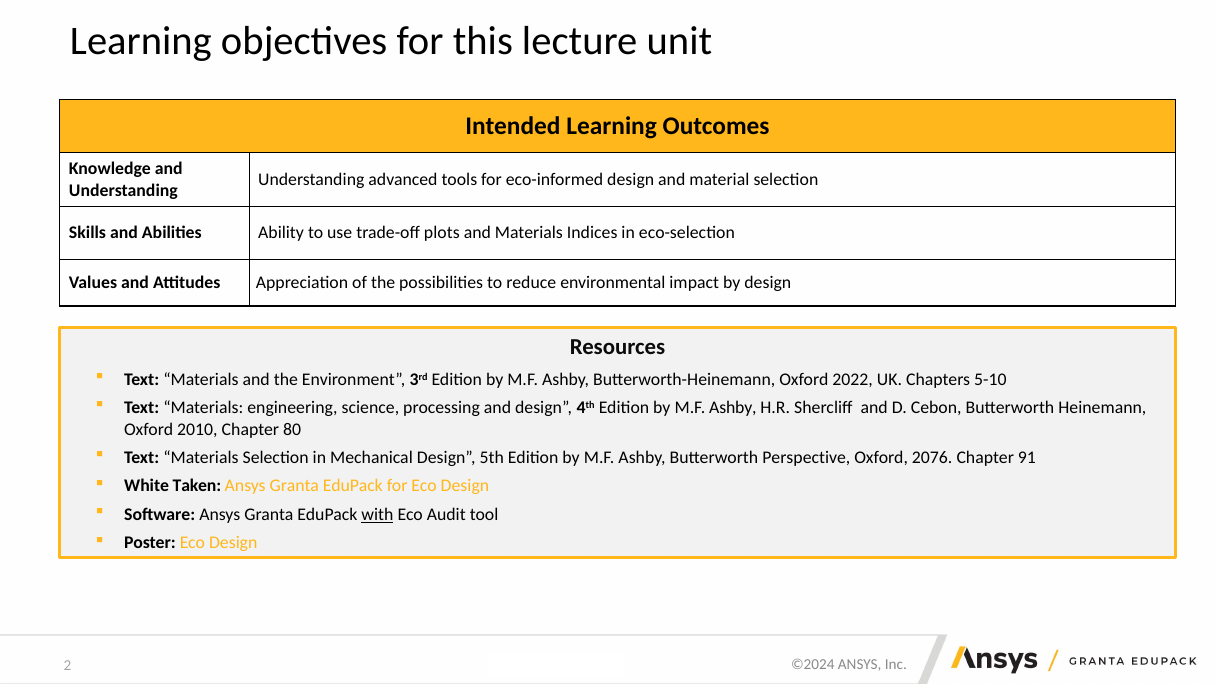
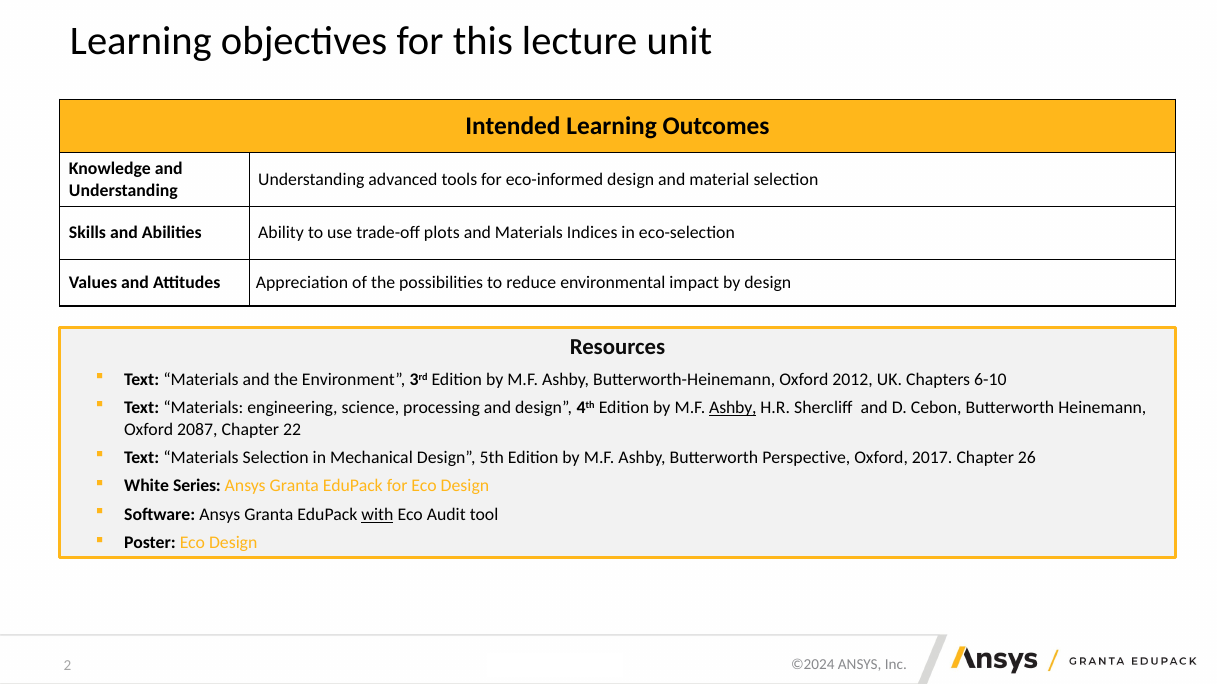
2022: 2022 -> 2012
5-10: 5-10 -> 6-10
Ashby at (733, 408) underline: none -> present
2010: 2010 -> 2087
80: 80 -> 22
2076: 2076 -> 2017
91: 91 -> 26
Taken: Taken -> Series
